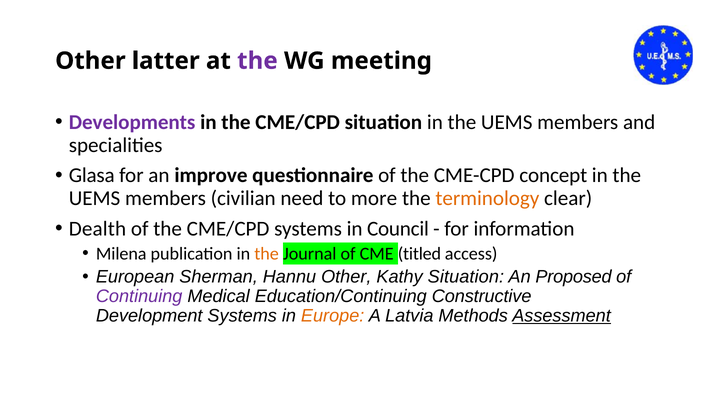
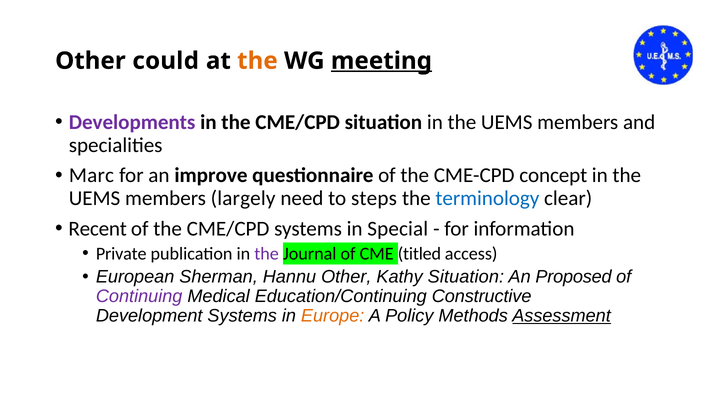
latter: latter -> could
the at (257, 61) colour: purple -> orange
meeting underline: none -> present
Glasa: Glasa -> Marc
civilian: civilian -> largely
more: more -> steps
terminology colour: orange -> blue
Dealth: Dealth -> Recent
Council: Council -> Special
Milena: Milena -> Private
the at (267, 254) colour: orange -> purple
Latvia: Latvia -> Policy
